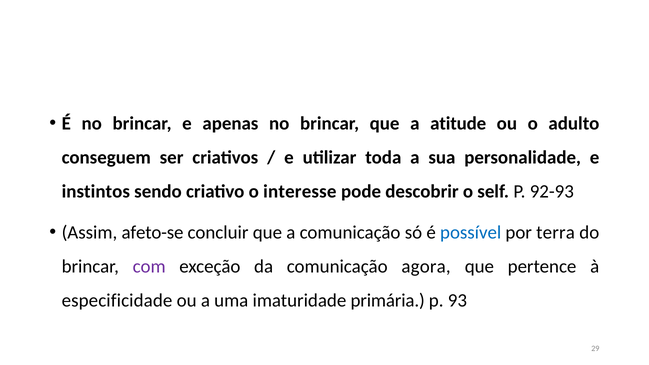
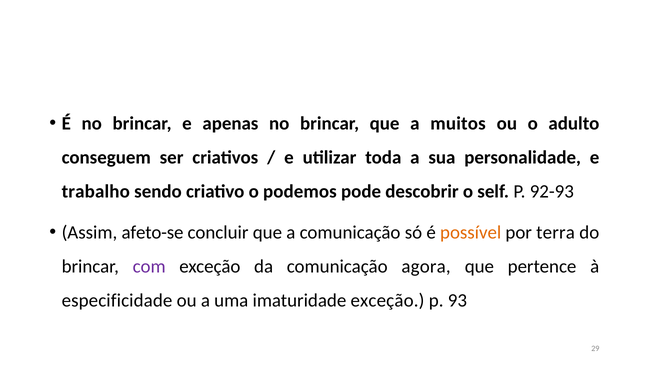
atitude: atitude -> muitos
instintos: instintos -> trabalho
interesse: interesse -> podemos
possível colour: blue -> orange
imaturidade primária: primária -> exceção
